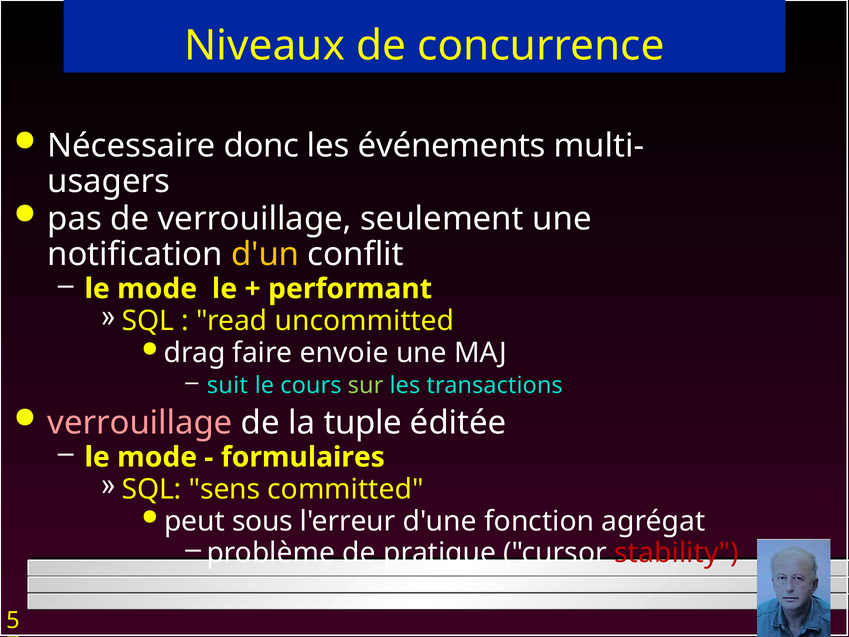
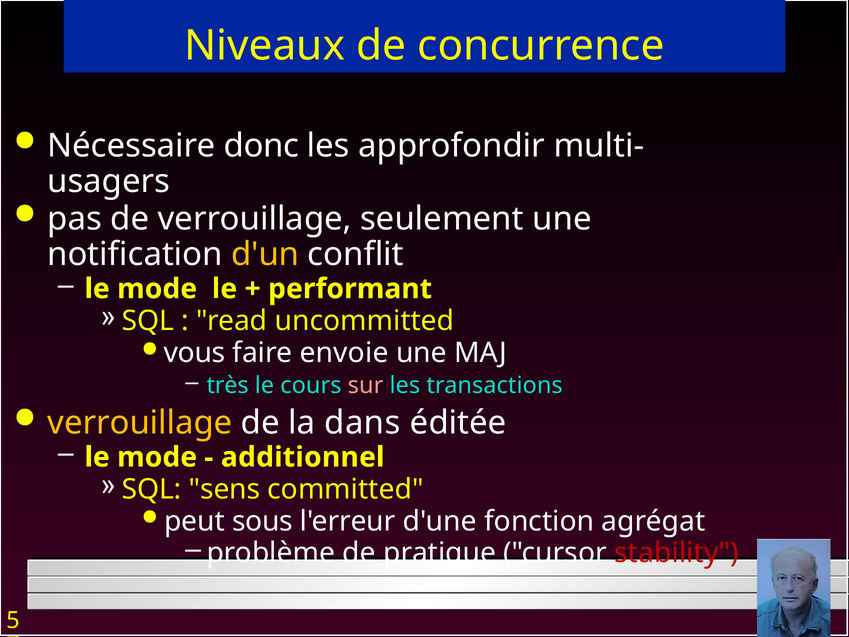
événements: événements -> approfondir
drag: drag -> vous
suit: suit -> très
sur colour: light green -> pink
verrouillage at (140, 423) colour: pink -> yellow
tuple: tuple -> dans
formulaires: formulaires -> additionnel
